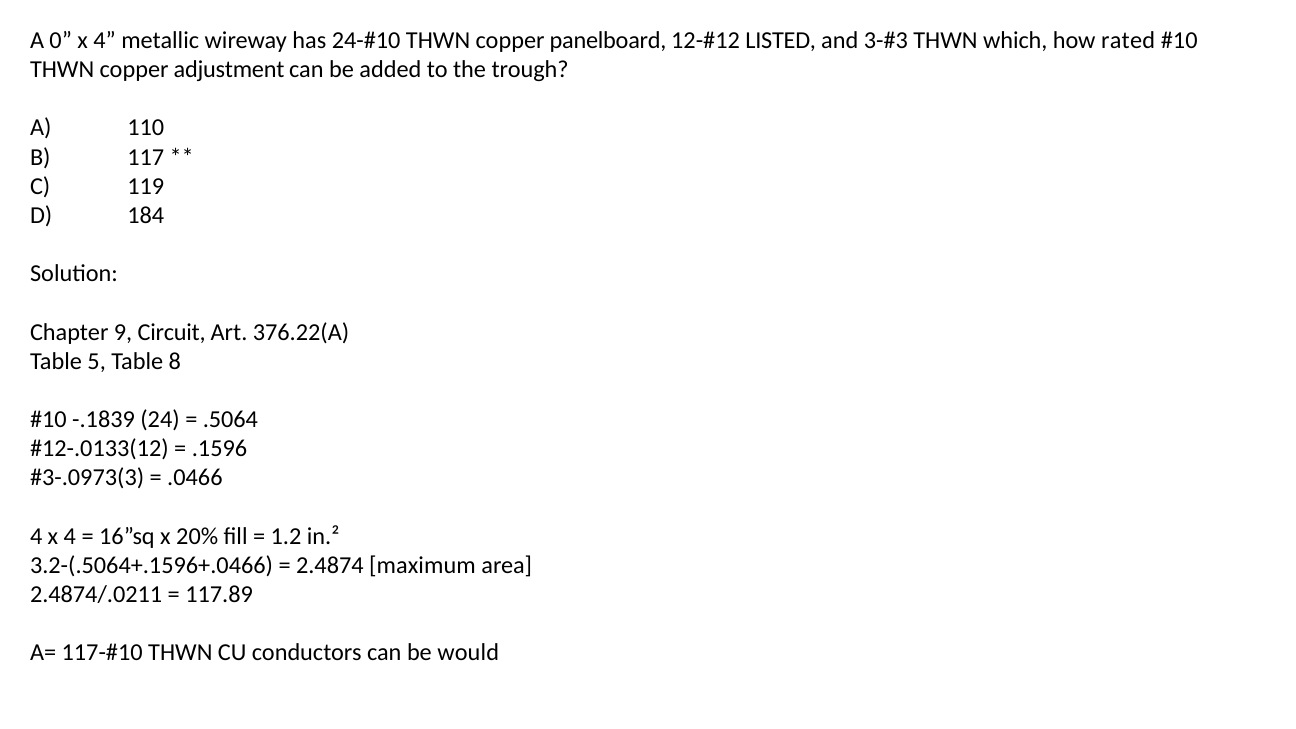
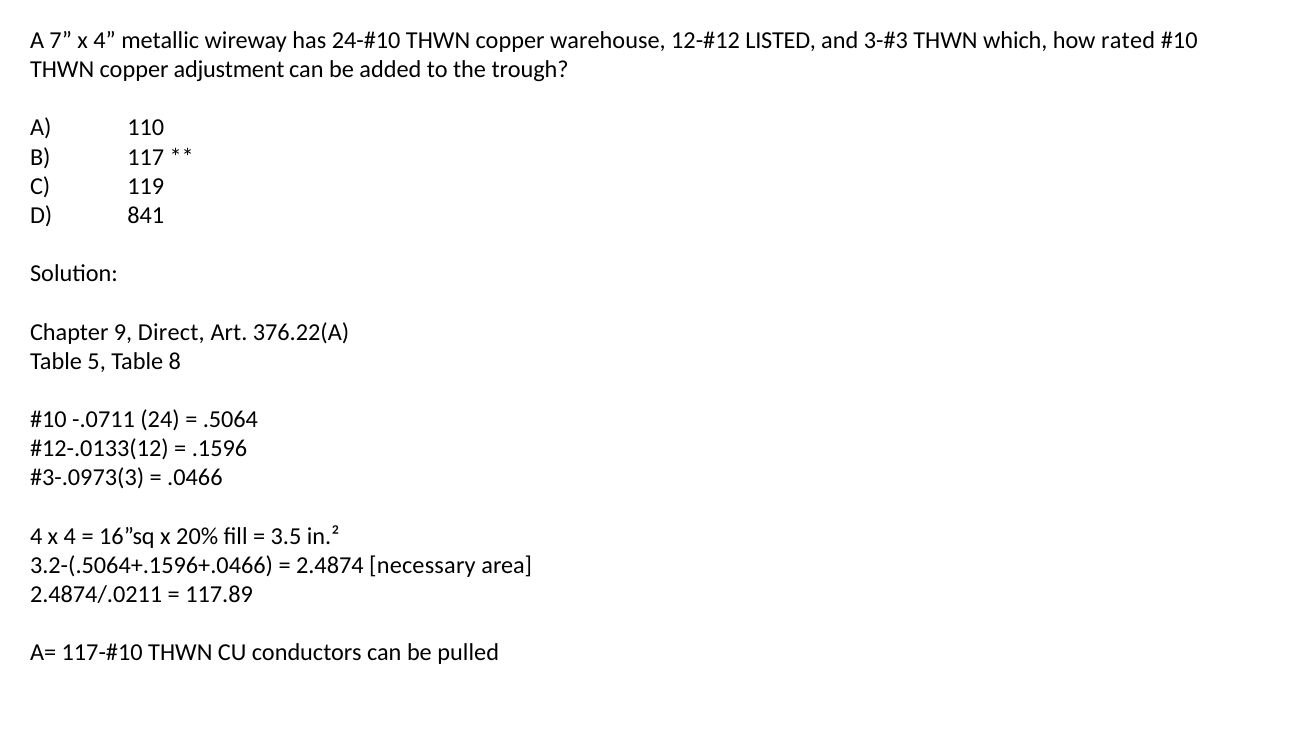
0: 0 -> 7
panelboard: panelboard -> warehouse
184: 184 -> 841
Circuit: Circuit -> Direct
-.1839: -.1839 -> -.0711
1.2: 1.2 -> 3.5
maximum: maximum -> necessary
would: would -> pulled
